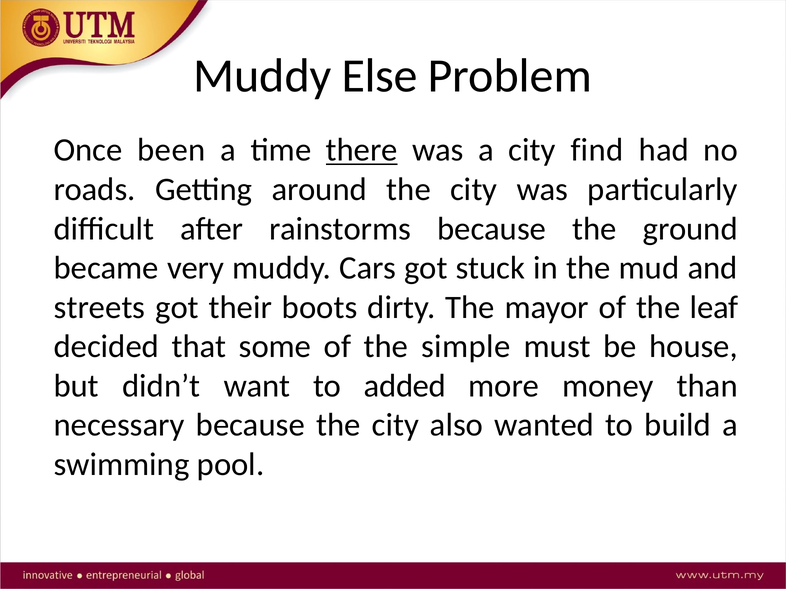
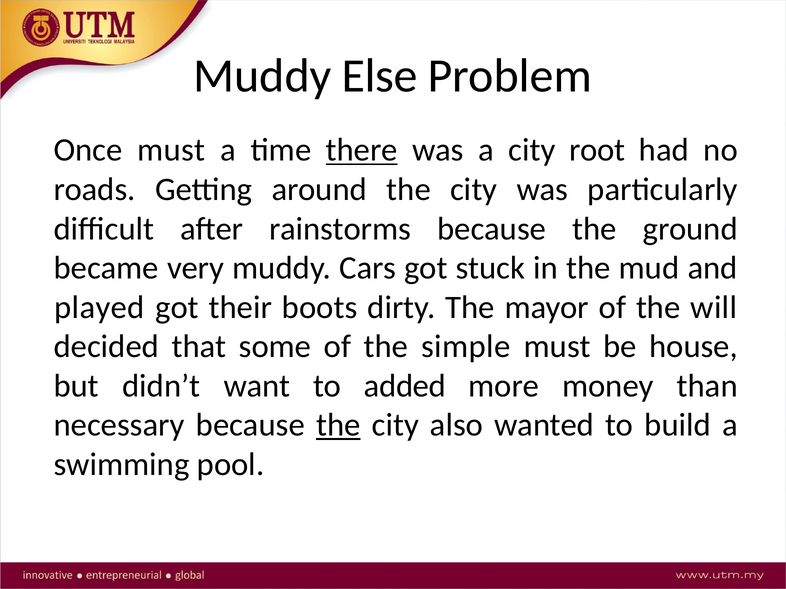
Once been: been -> must
find: find -> root
streets: streets -> played
leaf: leaf -> will
the at (338, 425) underline: none -> present
